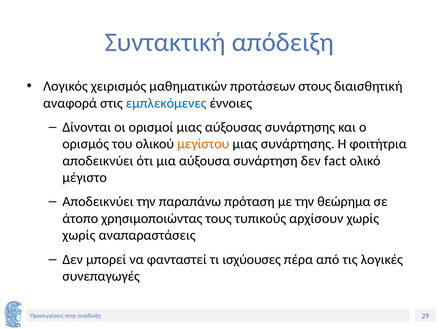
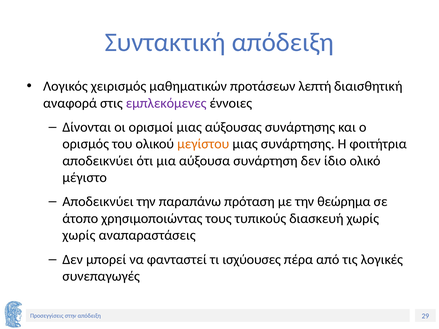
στους: στους -> λεπτή
εμπλεκόμενες colour: blue -> purple
fact: fact -> ίδιο
αρχίσουν: αρχίσουν -> διασκευή
